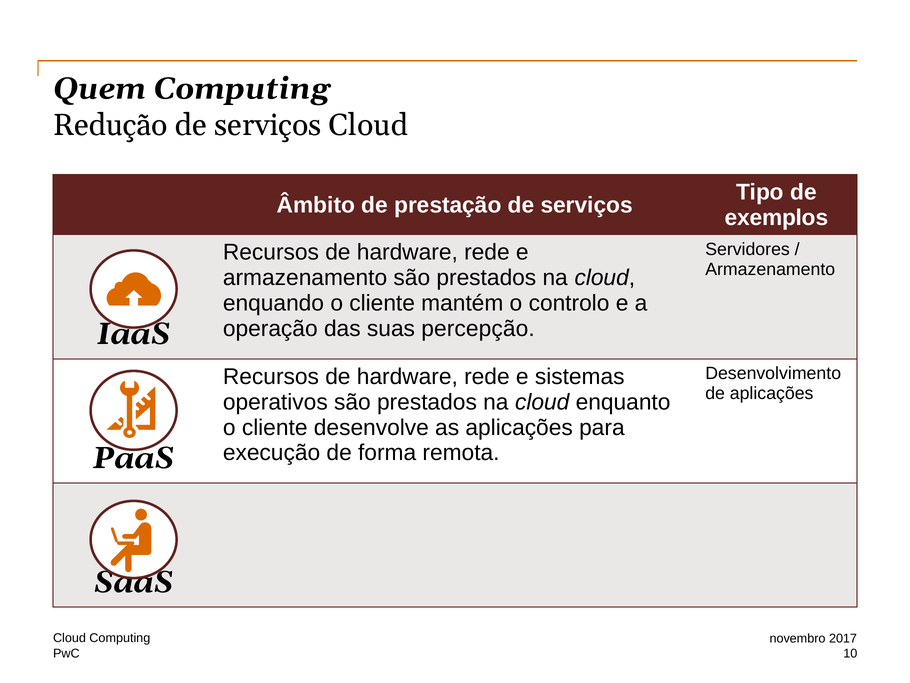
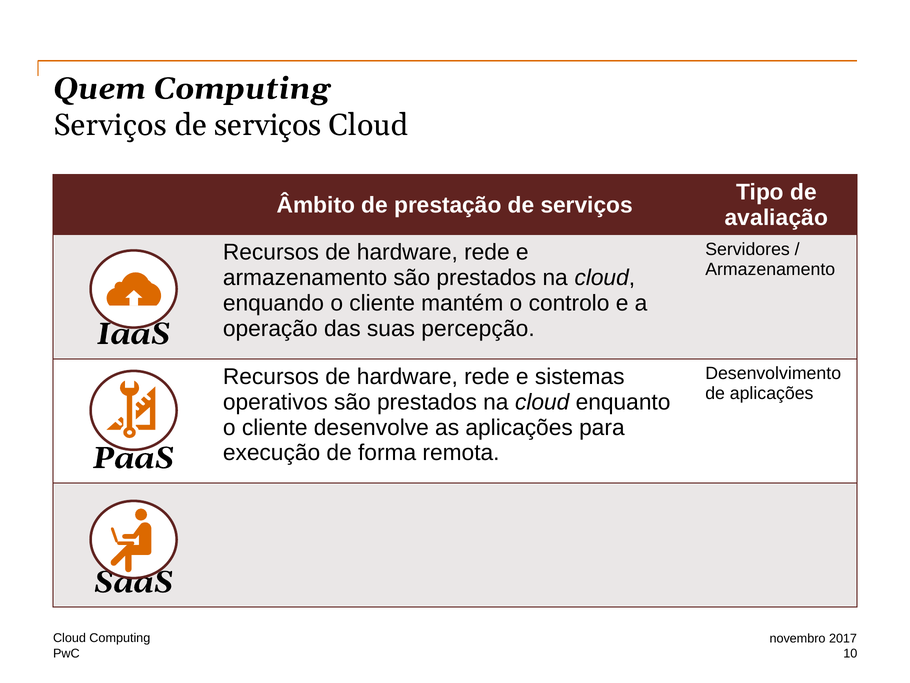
Redução at (110, 125): Redução -> Serviços
exemplos: exemplos -> avaliação
